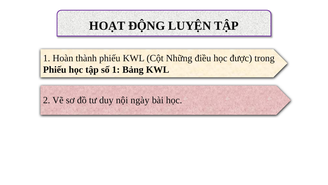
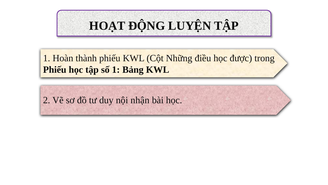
ngày: ngày -> nhận
